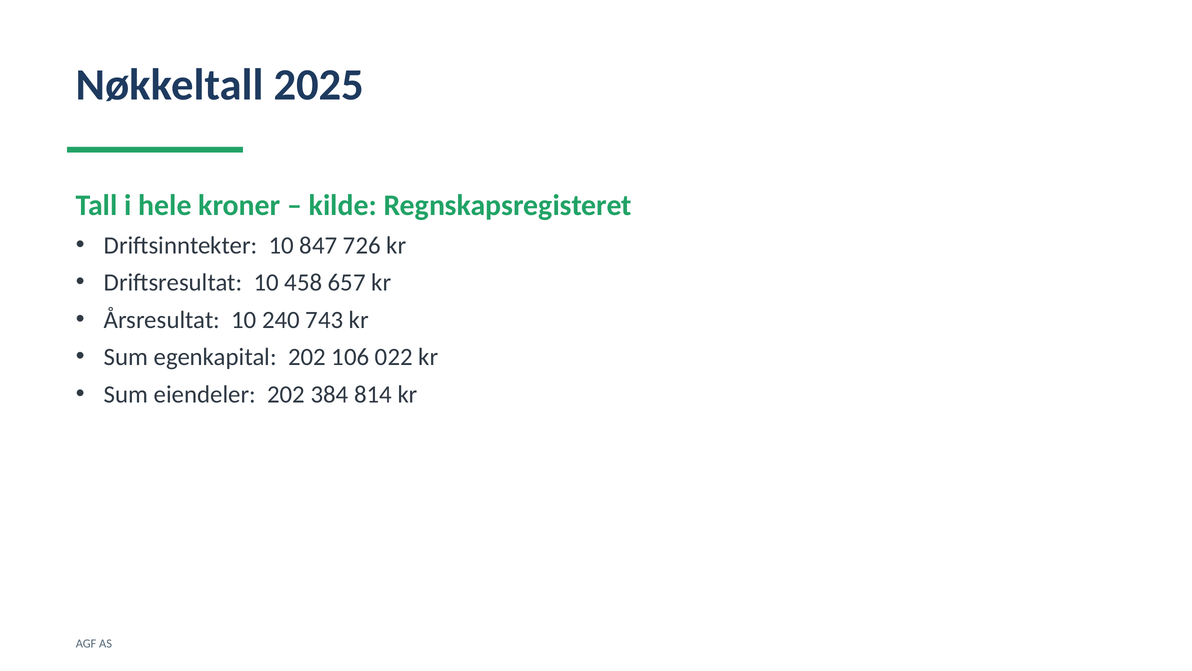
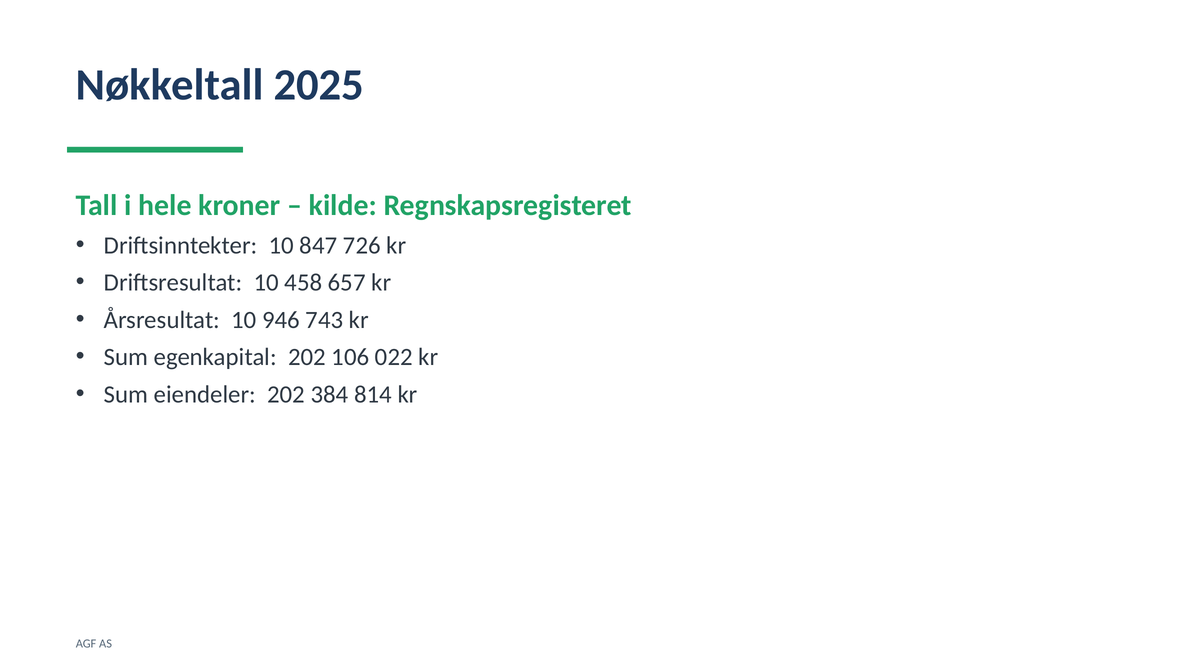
240: 240 -> 946
